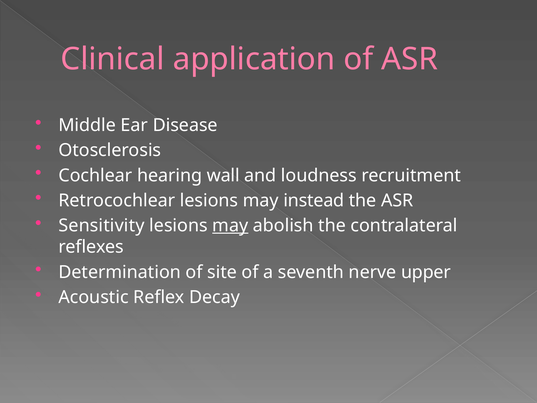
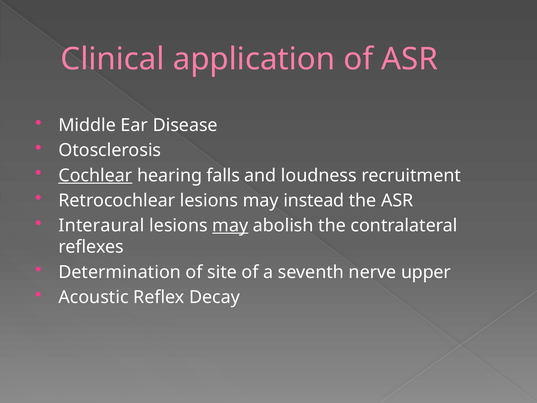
Cochlear underline: none -> present
wall: wall -> falls
Sensitivity: Sensitivity -> Interaural
